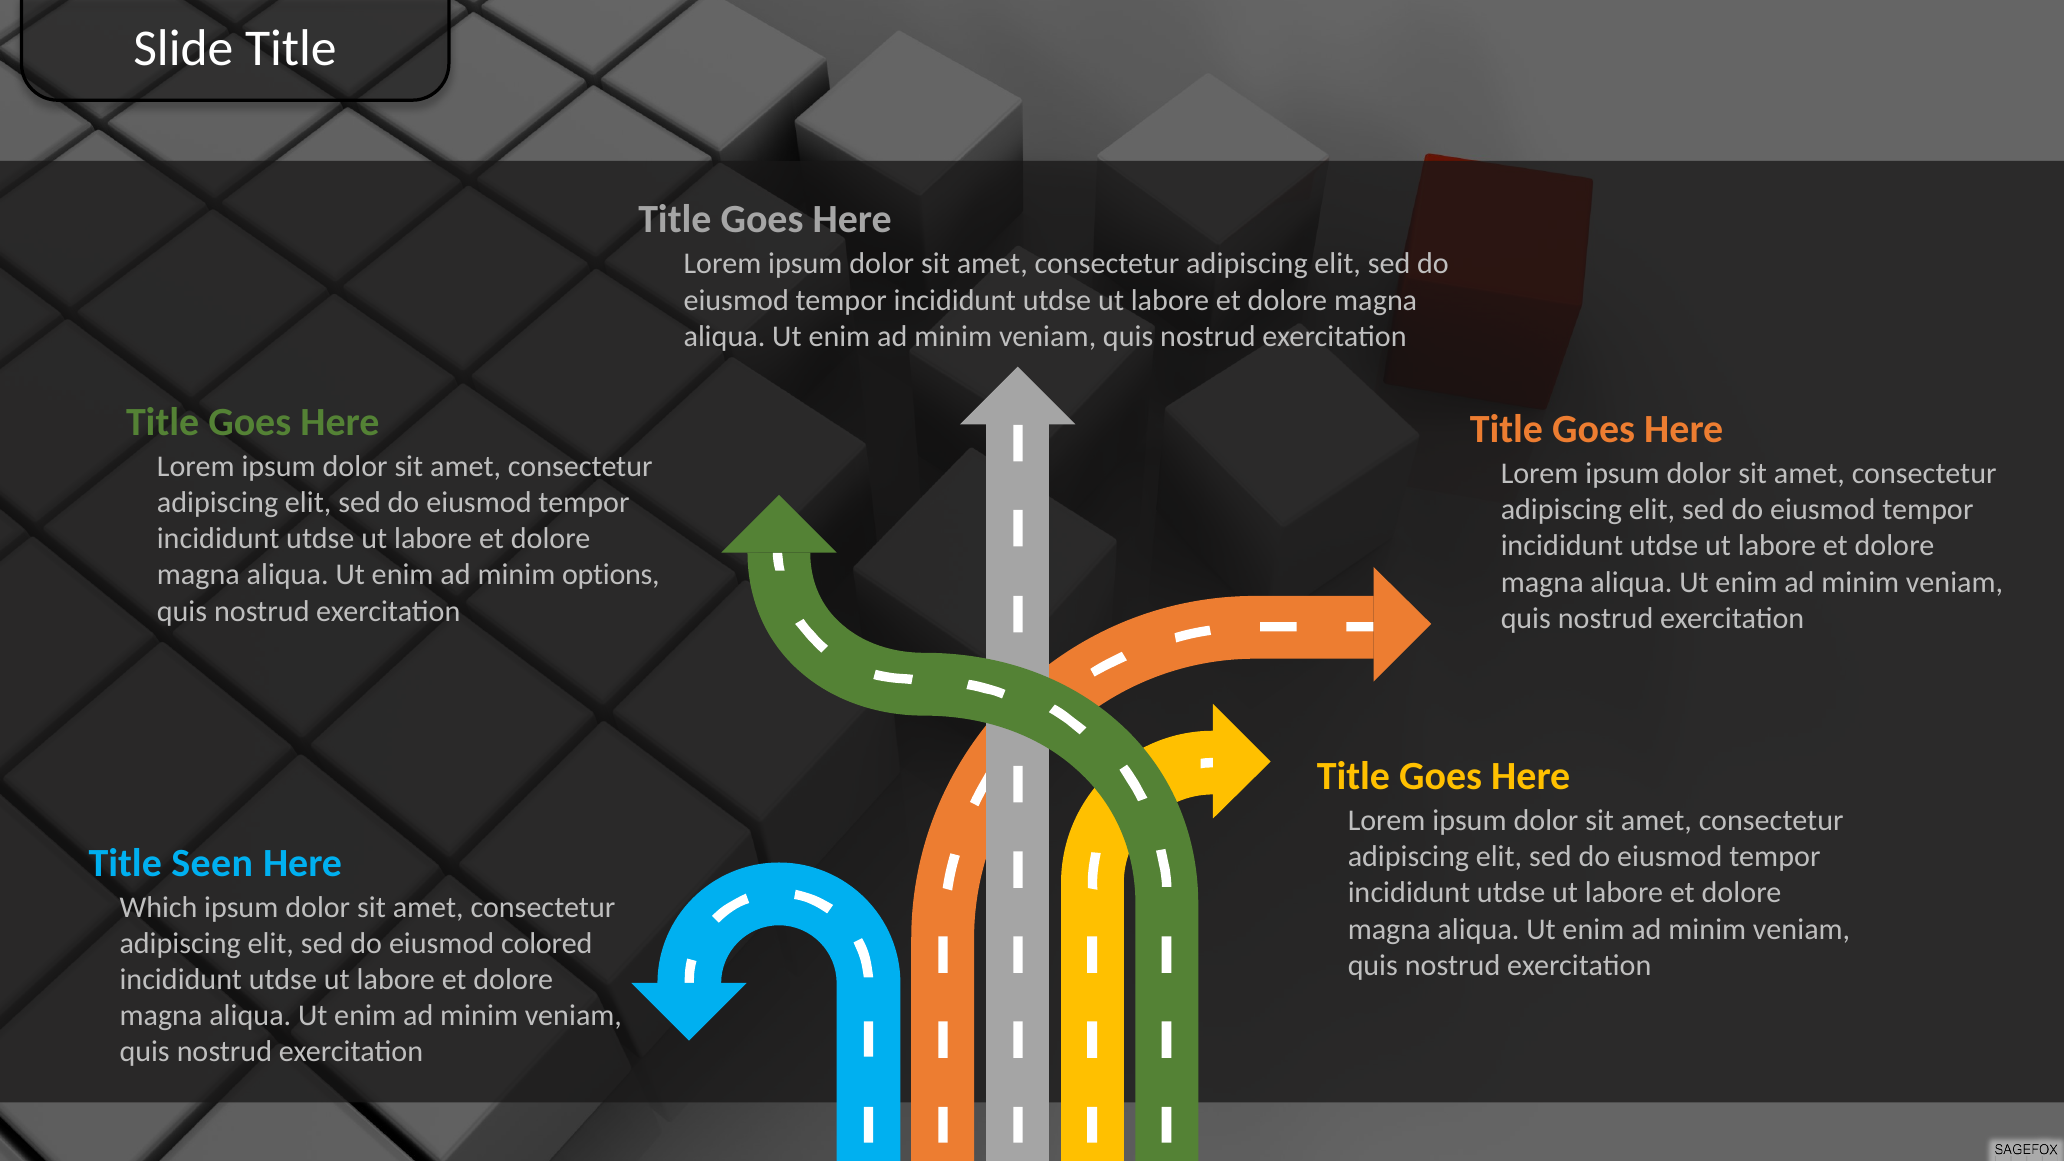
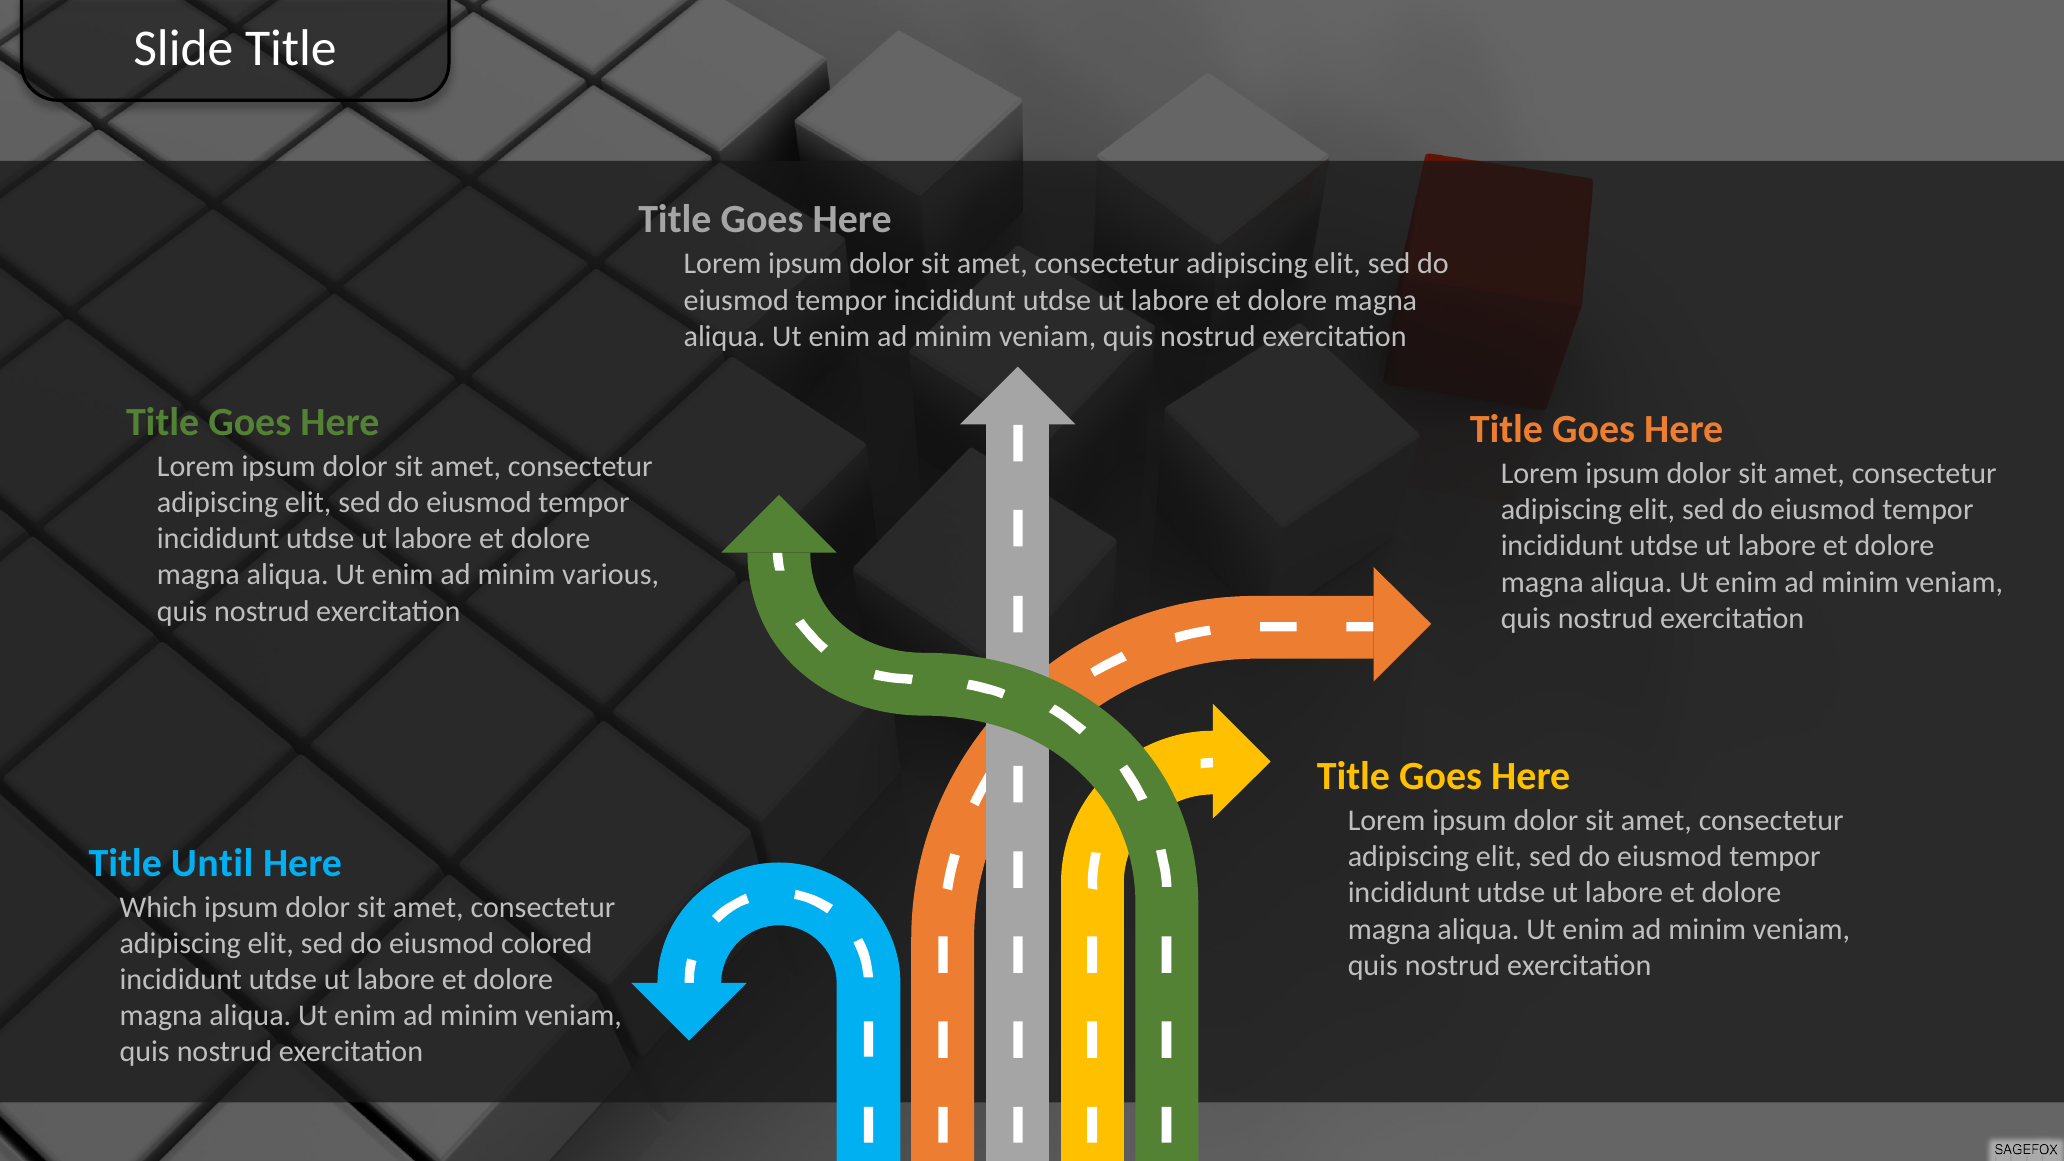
options: options -> various
Seen: Seen -> Until
